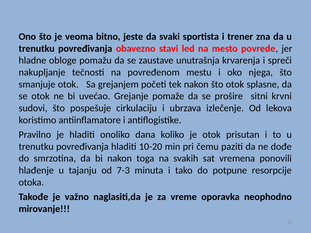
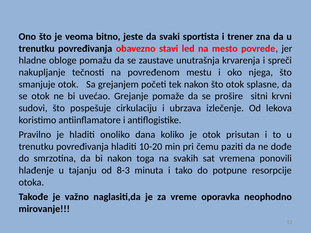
7-3: 7-3 -> 8-3
